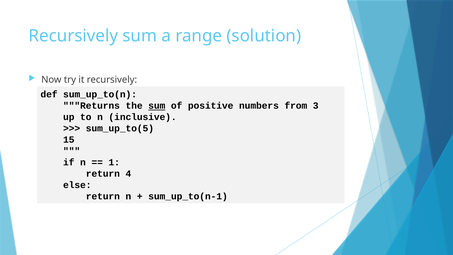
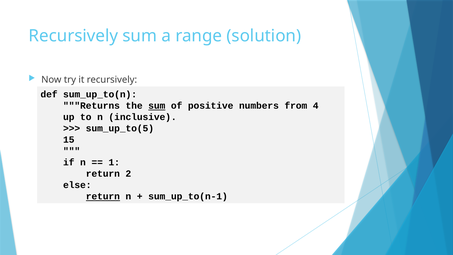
3: 3 -> 4
4: 4 -> 2
return at (103, 196) underline: none -> present
